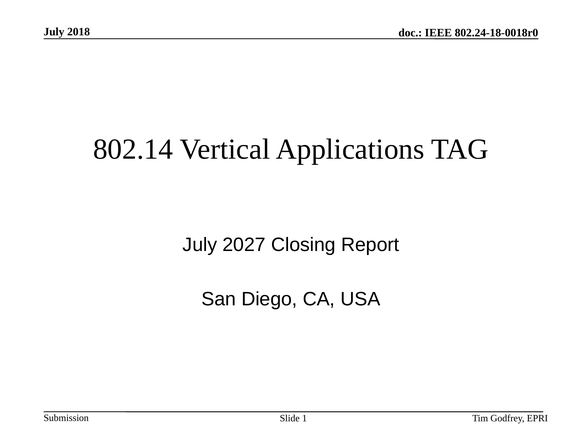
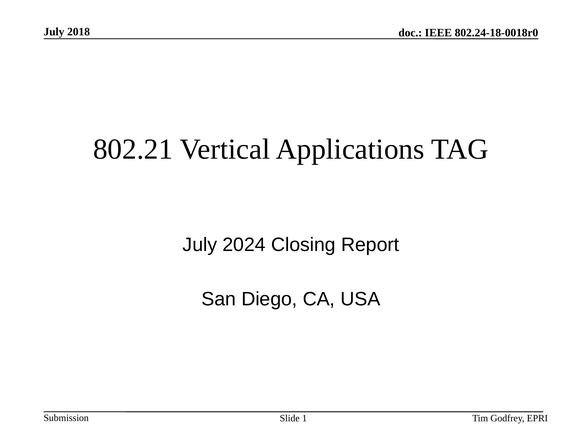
802.14: 802.14 -> 802.21
2027: 2027 -> 2024
